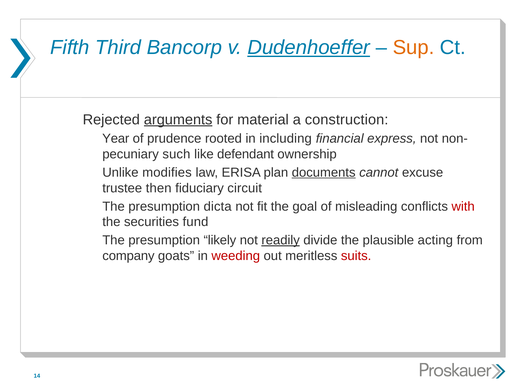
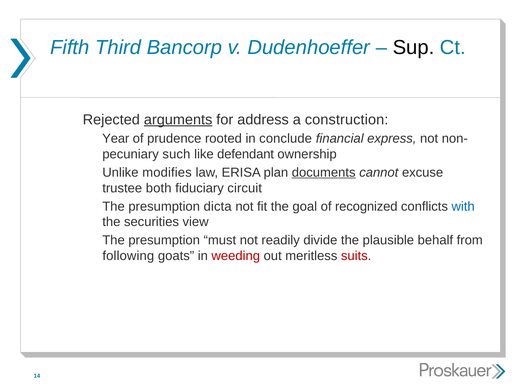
Dudenhoeffer underline: present -> none
Sup colour: orange -> black
material: material -> address
including: including -> conclude
then: then -> both
misleading: misleading -> recognized
with colour: red -> blue
fund: fund -> view
likely: likely -> must
readily underline: present -> none
acting: acting -> behalf
company: company -> following
